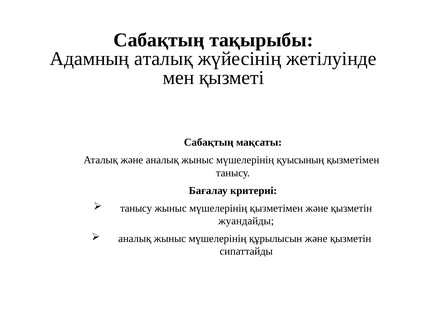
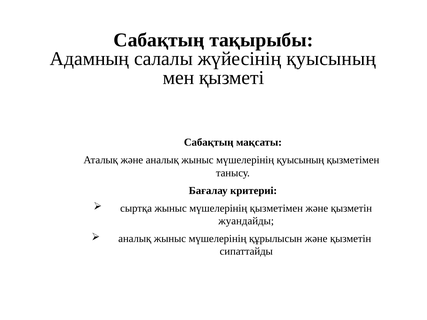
Адамның аталық: аталық -> салалы
жүйесінің жетілуінде: жетілуінде -> қуысының
танысу at (136, 208): танысу -> сыртқа
